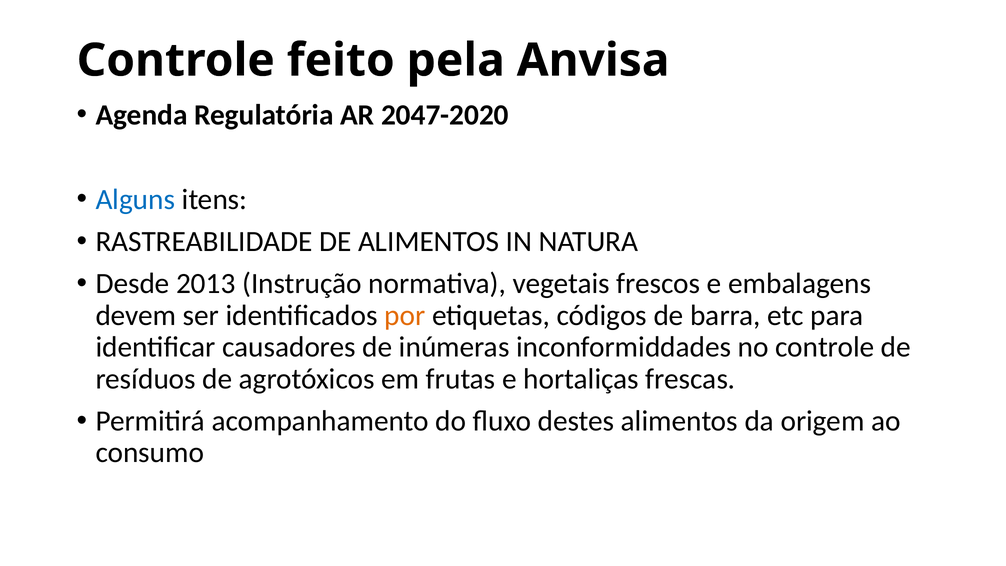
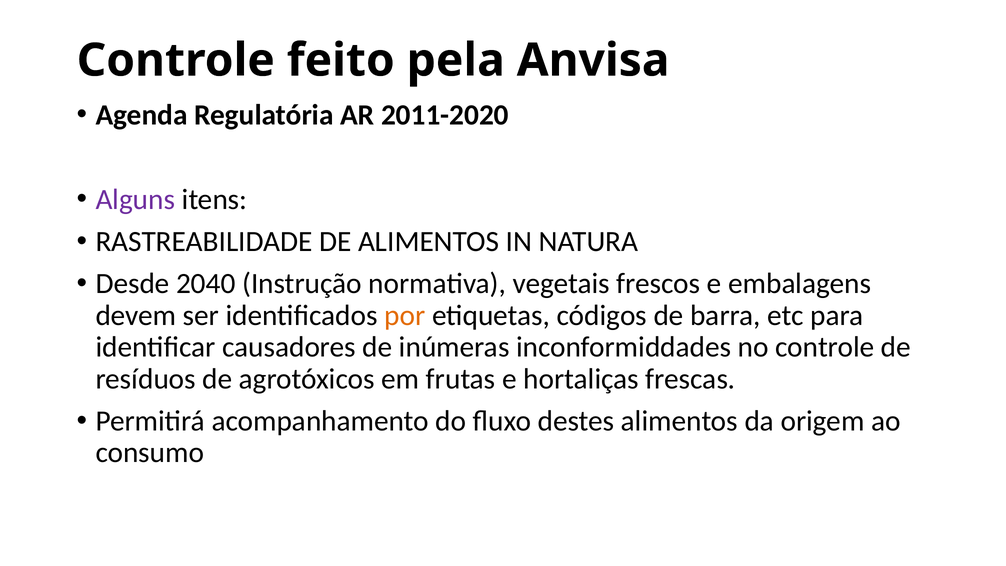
2047-2020: 2047-2020 -> 2011-2020
Alguns colour: blue -> purple
2013: 2013 -> 2040
